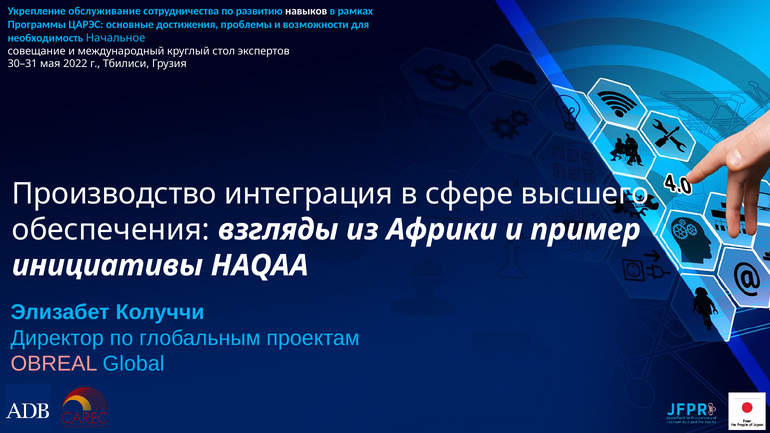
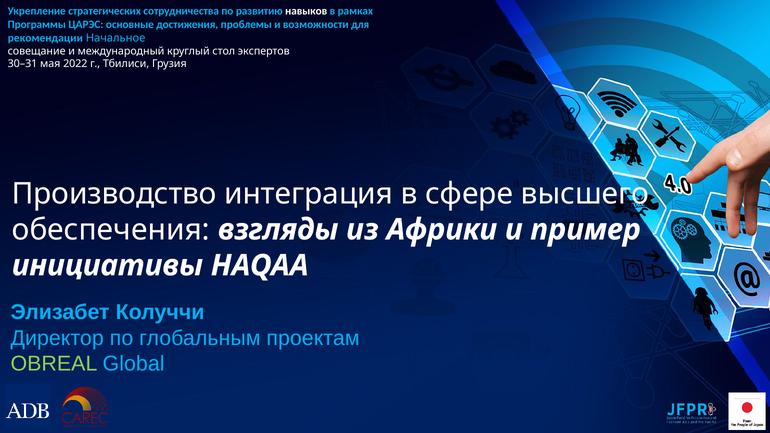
обслуживание: обслуживание -> стратегических
необходимость: необходимость -> рекомендации
OBREAL colour: pink -> light green
